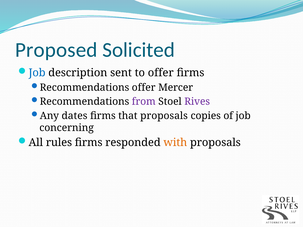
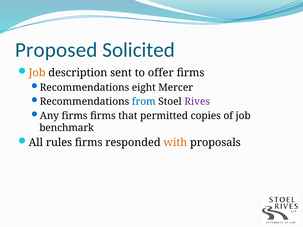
Job at (37, 73) colour: blue -> orange
Recommendations offer: offer -> eight
from colour: purple -> blue
Any dates: dates -> firms
that proposals: proposals -> permitted
concerning: concerning -> benchmark
